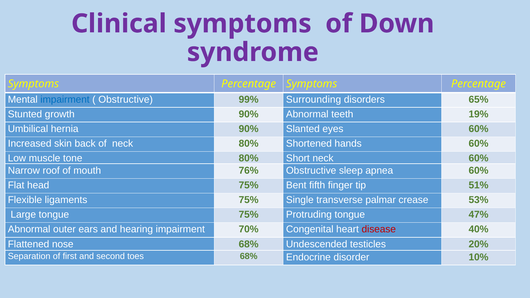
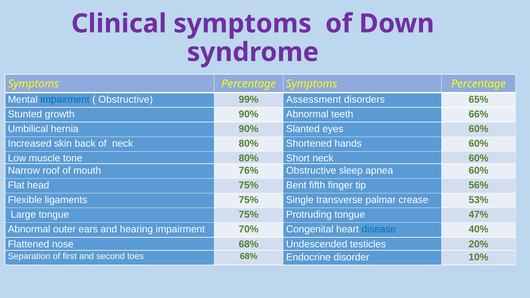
Surrounding: Surrounding -> Assessment
19%: 19% -> 66%
51%: 51% -> 56%
disease colour: red -> blue
